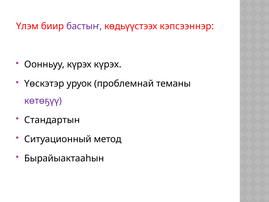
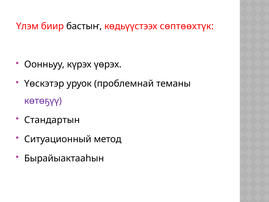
бастыҥ colour: purple -> black
кэпсээннэр: кэпсээннэр -> сөптөөхтүк
күрэх күрэх: күрэх -> үөрэх
